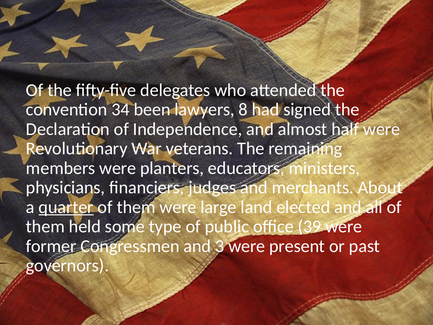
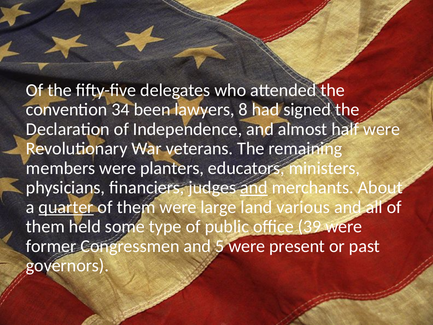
and at (254, 187) underline: none -> present
elected: elected -> various
3: 3 -> 5
